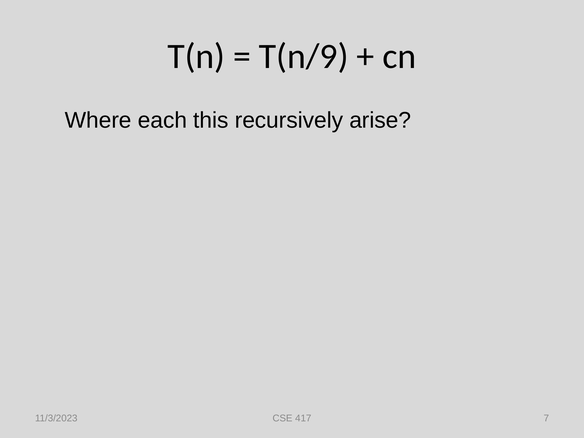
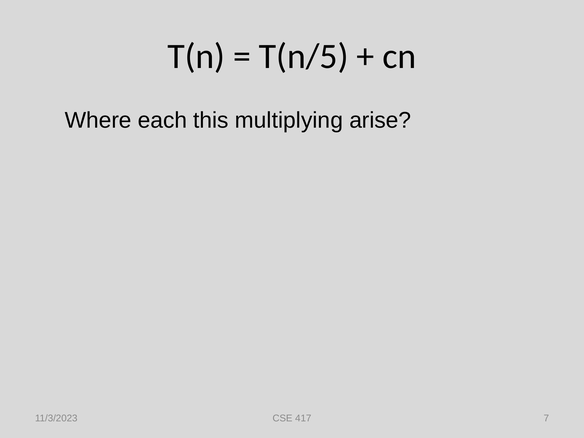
T(n/9: T(n/9 -> T(n/5
recursively: recursively -> multiplying
